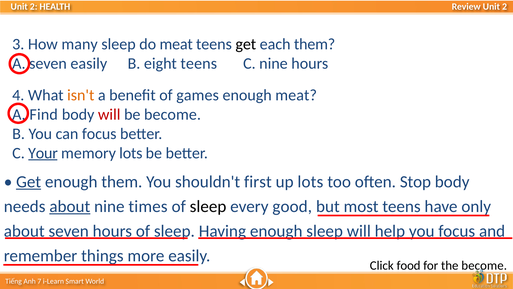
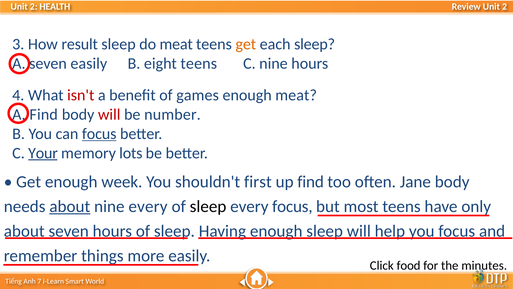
many: many -> result
get at (246, 44) colour: black -> orange
each them: them -> sleep
isn't colour: orange -> red
be become: become -> number
focus at (99, 134) underline: none -> present
Get at (29, 182) underline: present -> none
enough them: them -> week
up lots: lots -> find
Stop: Stop -> Jane
nine times: times -> every
every good: good -> focus
the become: become -> minutes
